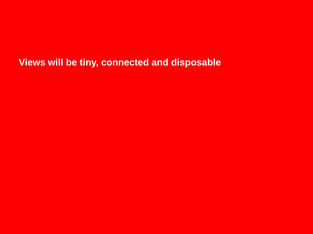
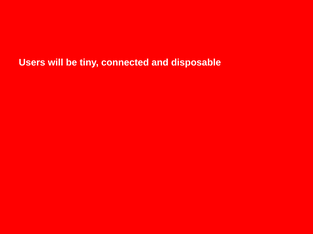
Views: Views -> Users
